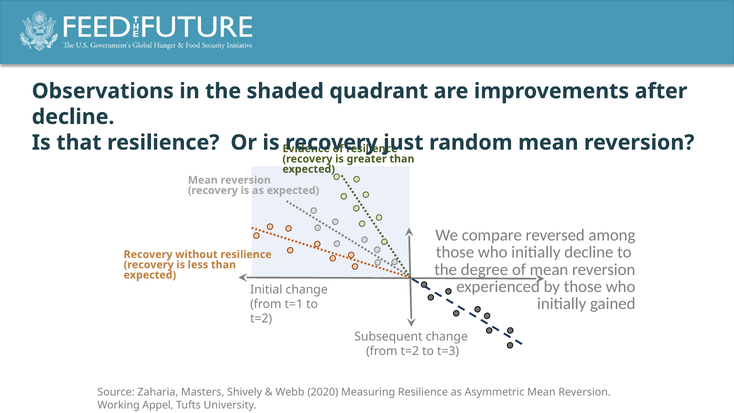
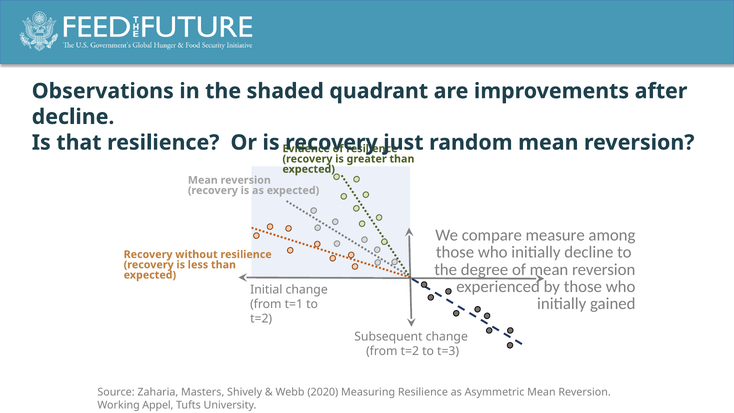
reversed: reversed -> measure
